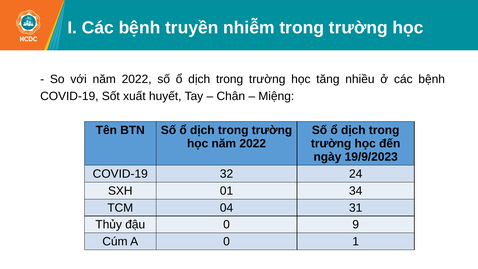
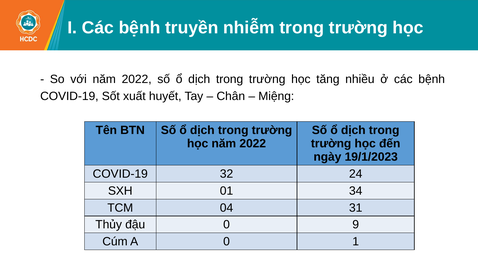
19/9/2023: 19/9/2023 -> 19/1/2023
